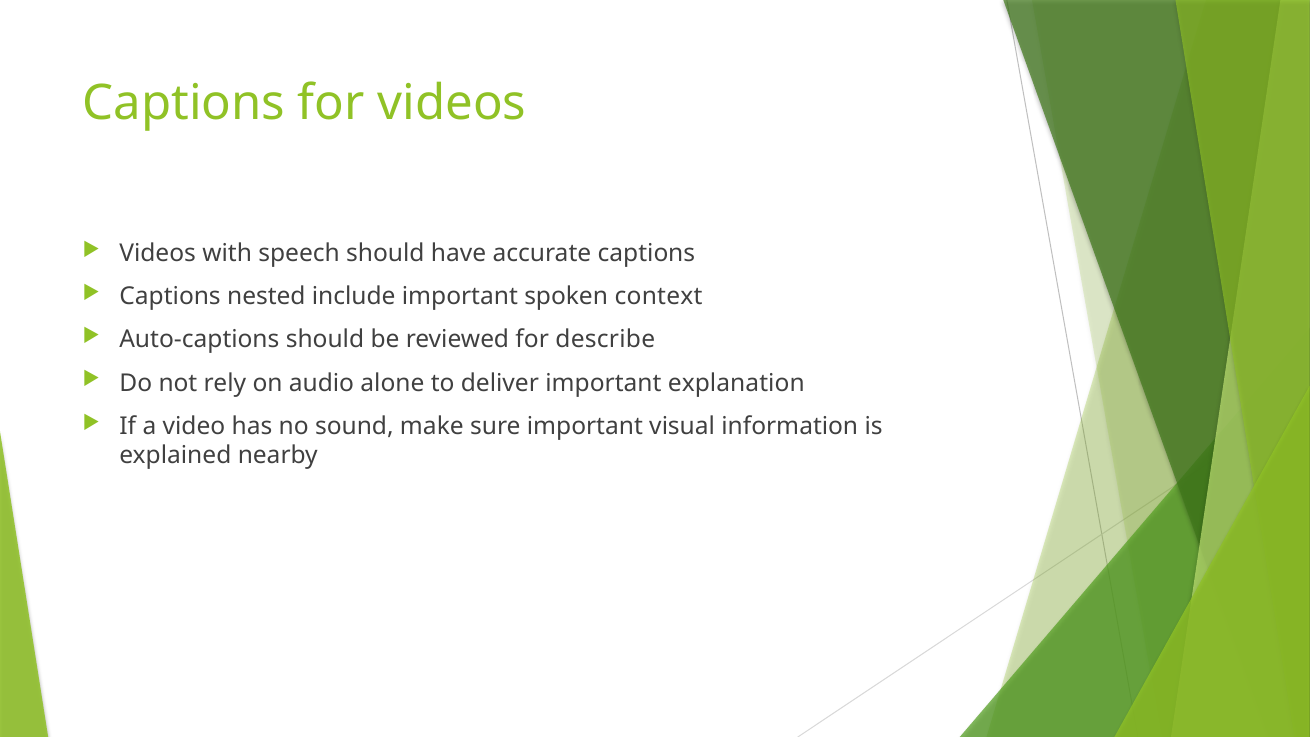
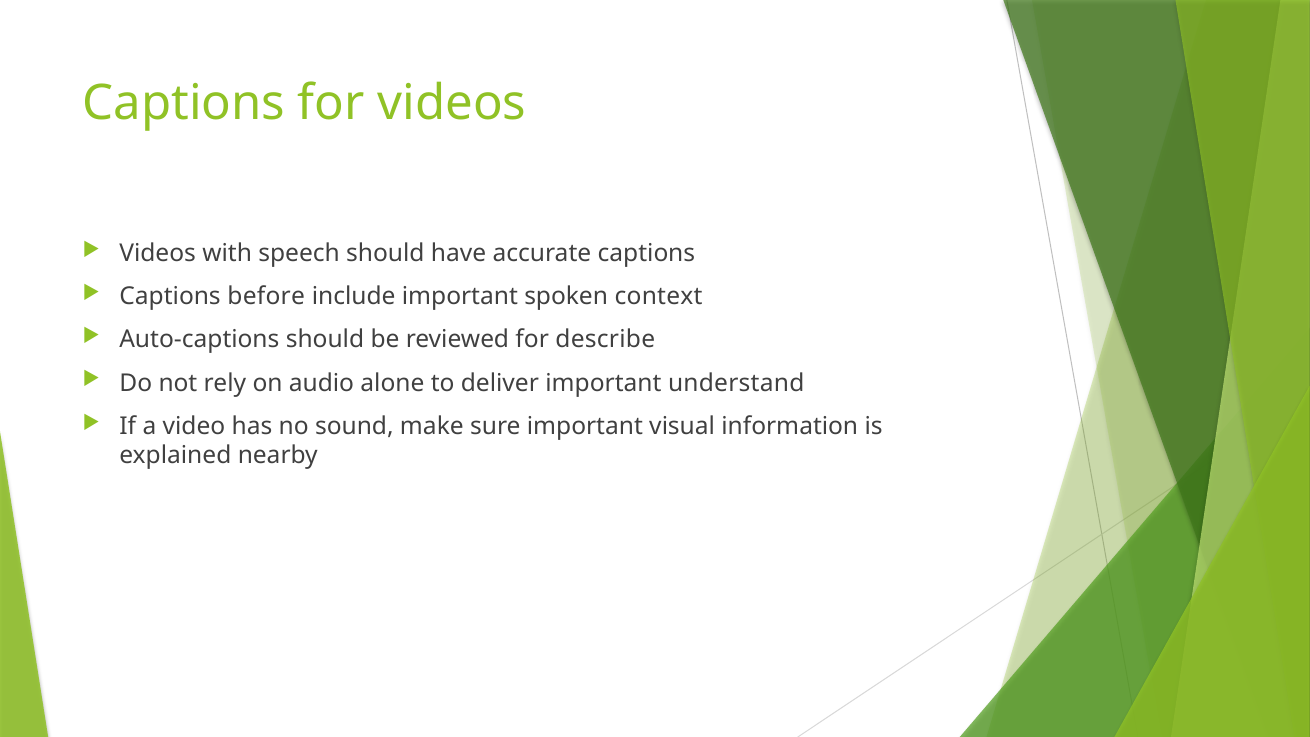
nested: nested -> before
explanation: explanation -> understand
